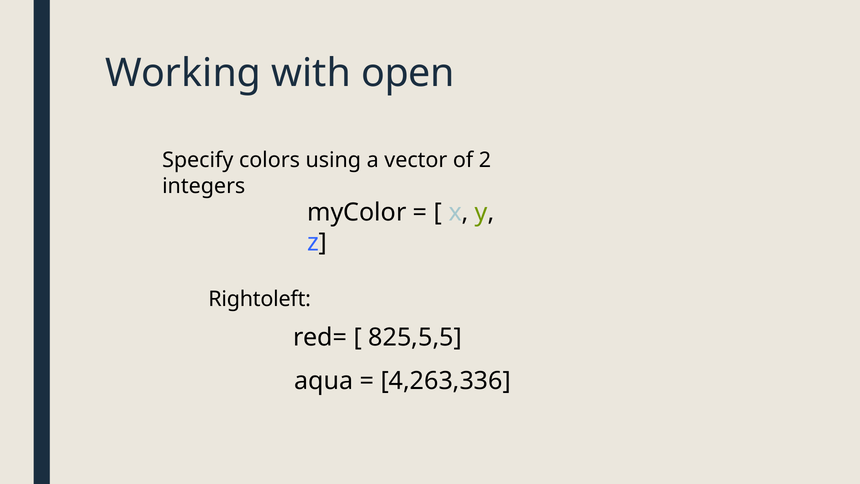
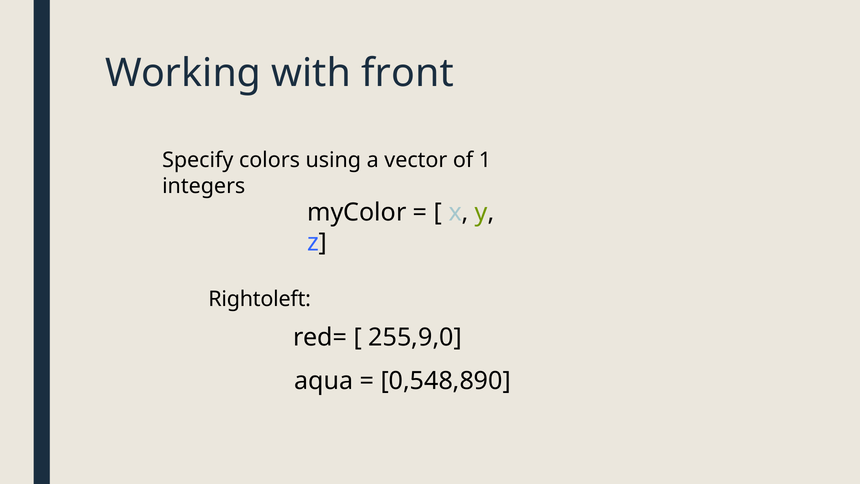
open: open -> front
2: 2 -> 1
825,5,5: 825,5,5 -> 255,9,0
4,263,336: 4,263,336 -> 0,548,890
